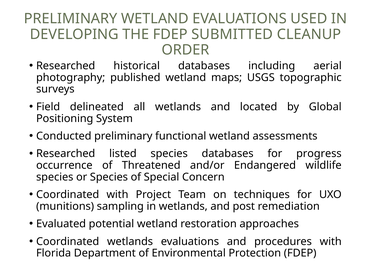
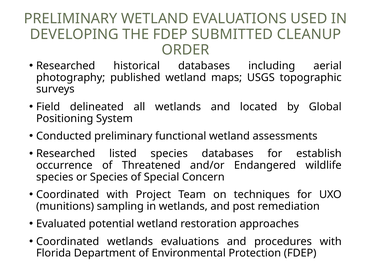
progress: progress -> establish
